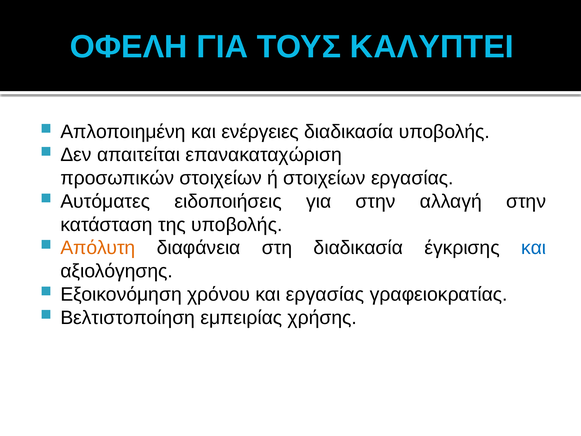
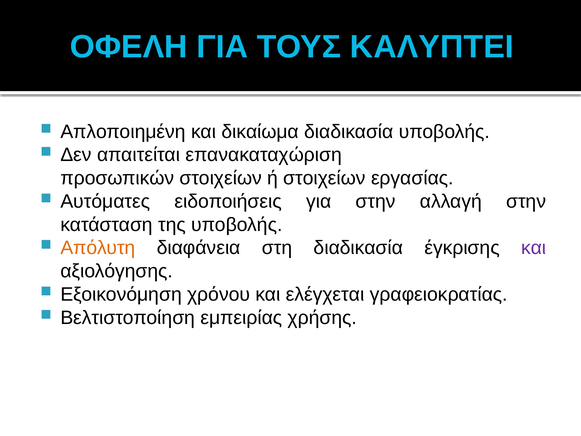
ενέργειες: ενέργειες -> δικαίωμα
και at (534, 248) colour: blue -> purple
και εργασίας: εργασίας -> ελέγχεται
